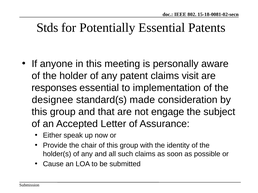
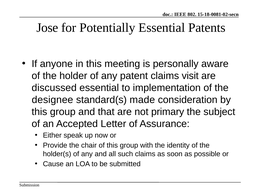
Stds: Stds -> Jose
responses: responses -> discussed
engage: engage -> primary
